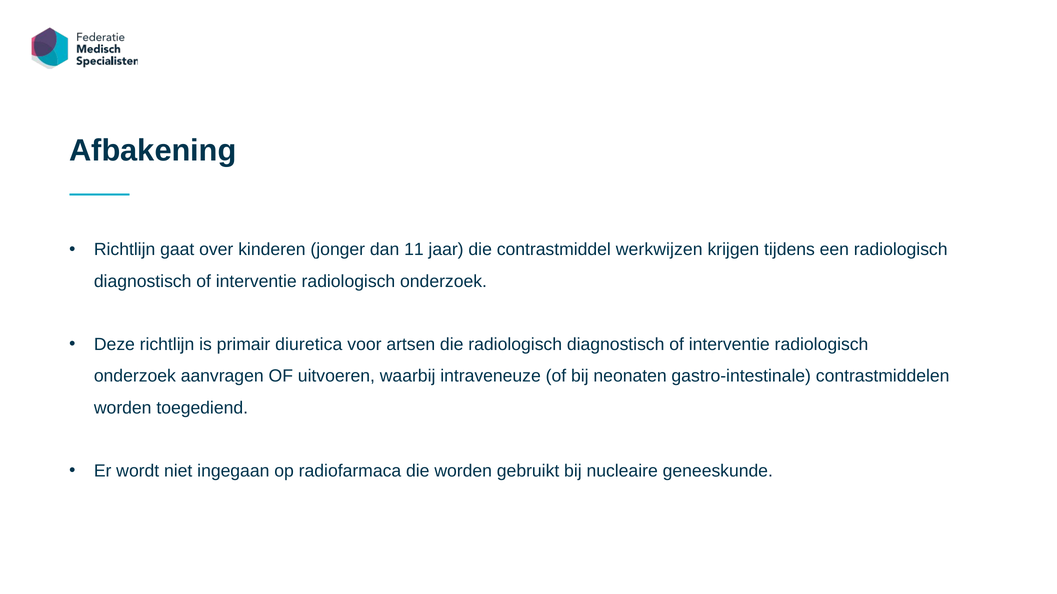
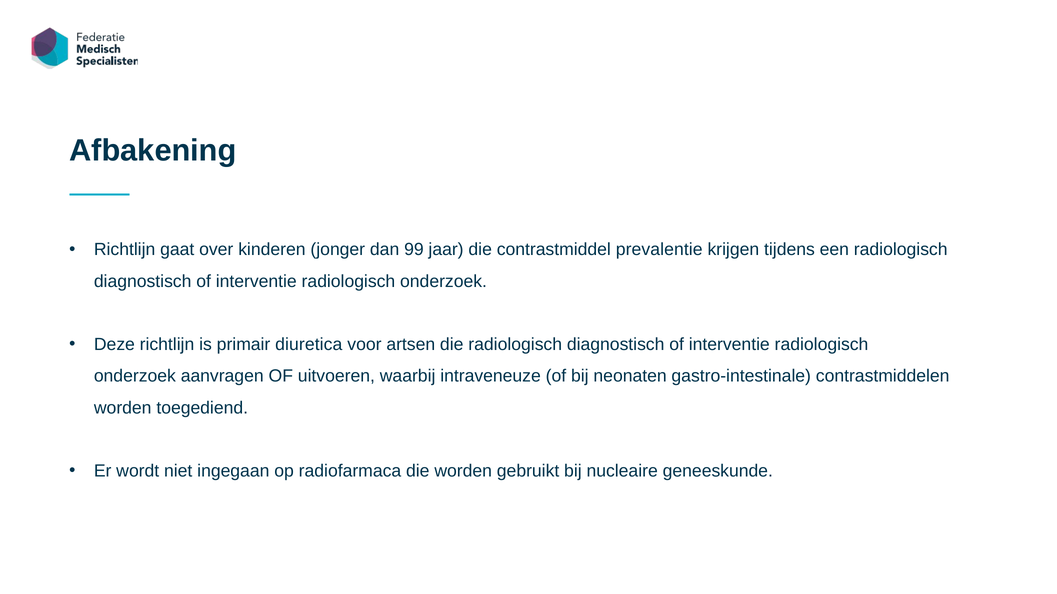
11: 11 -> 99
werkwijzen: werkwijzen -> prevalentie
